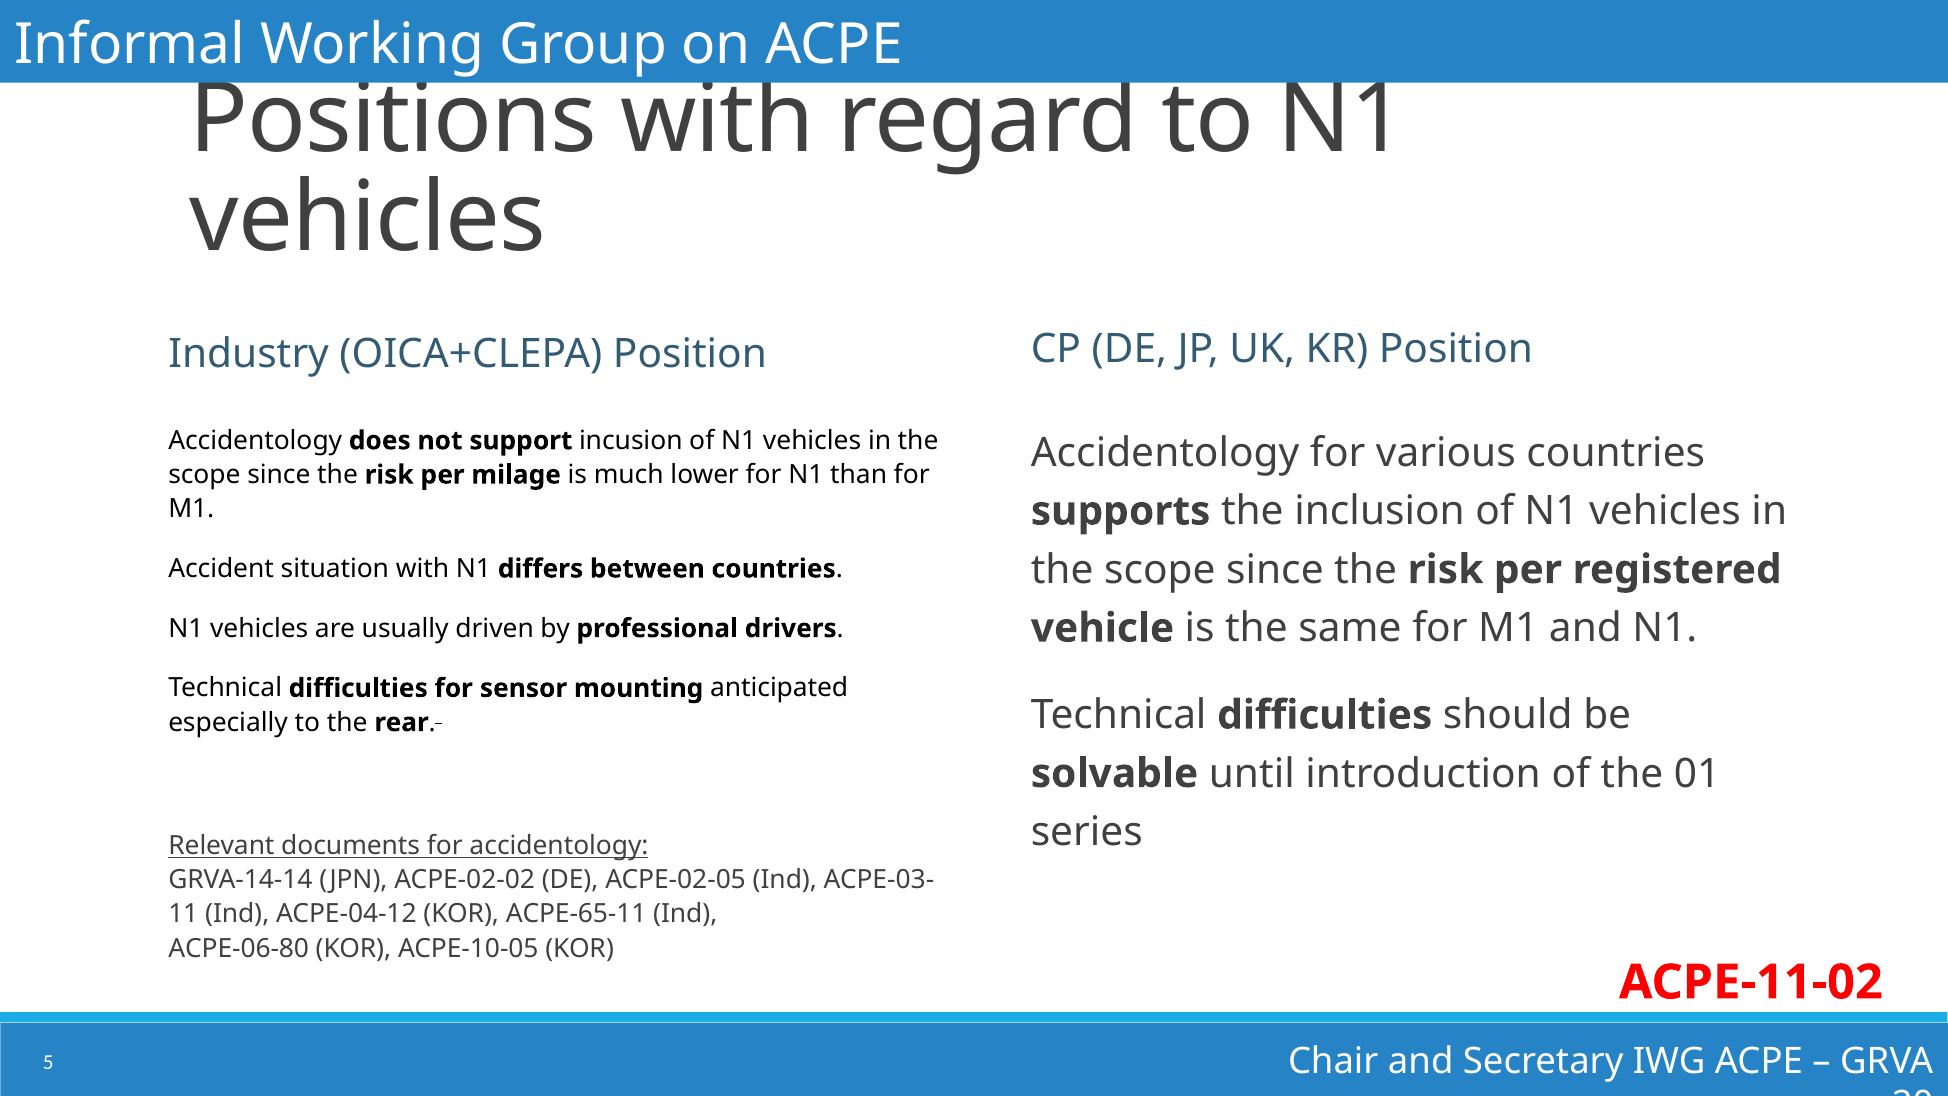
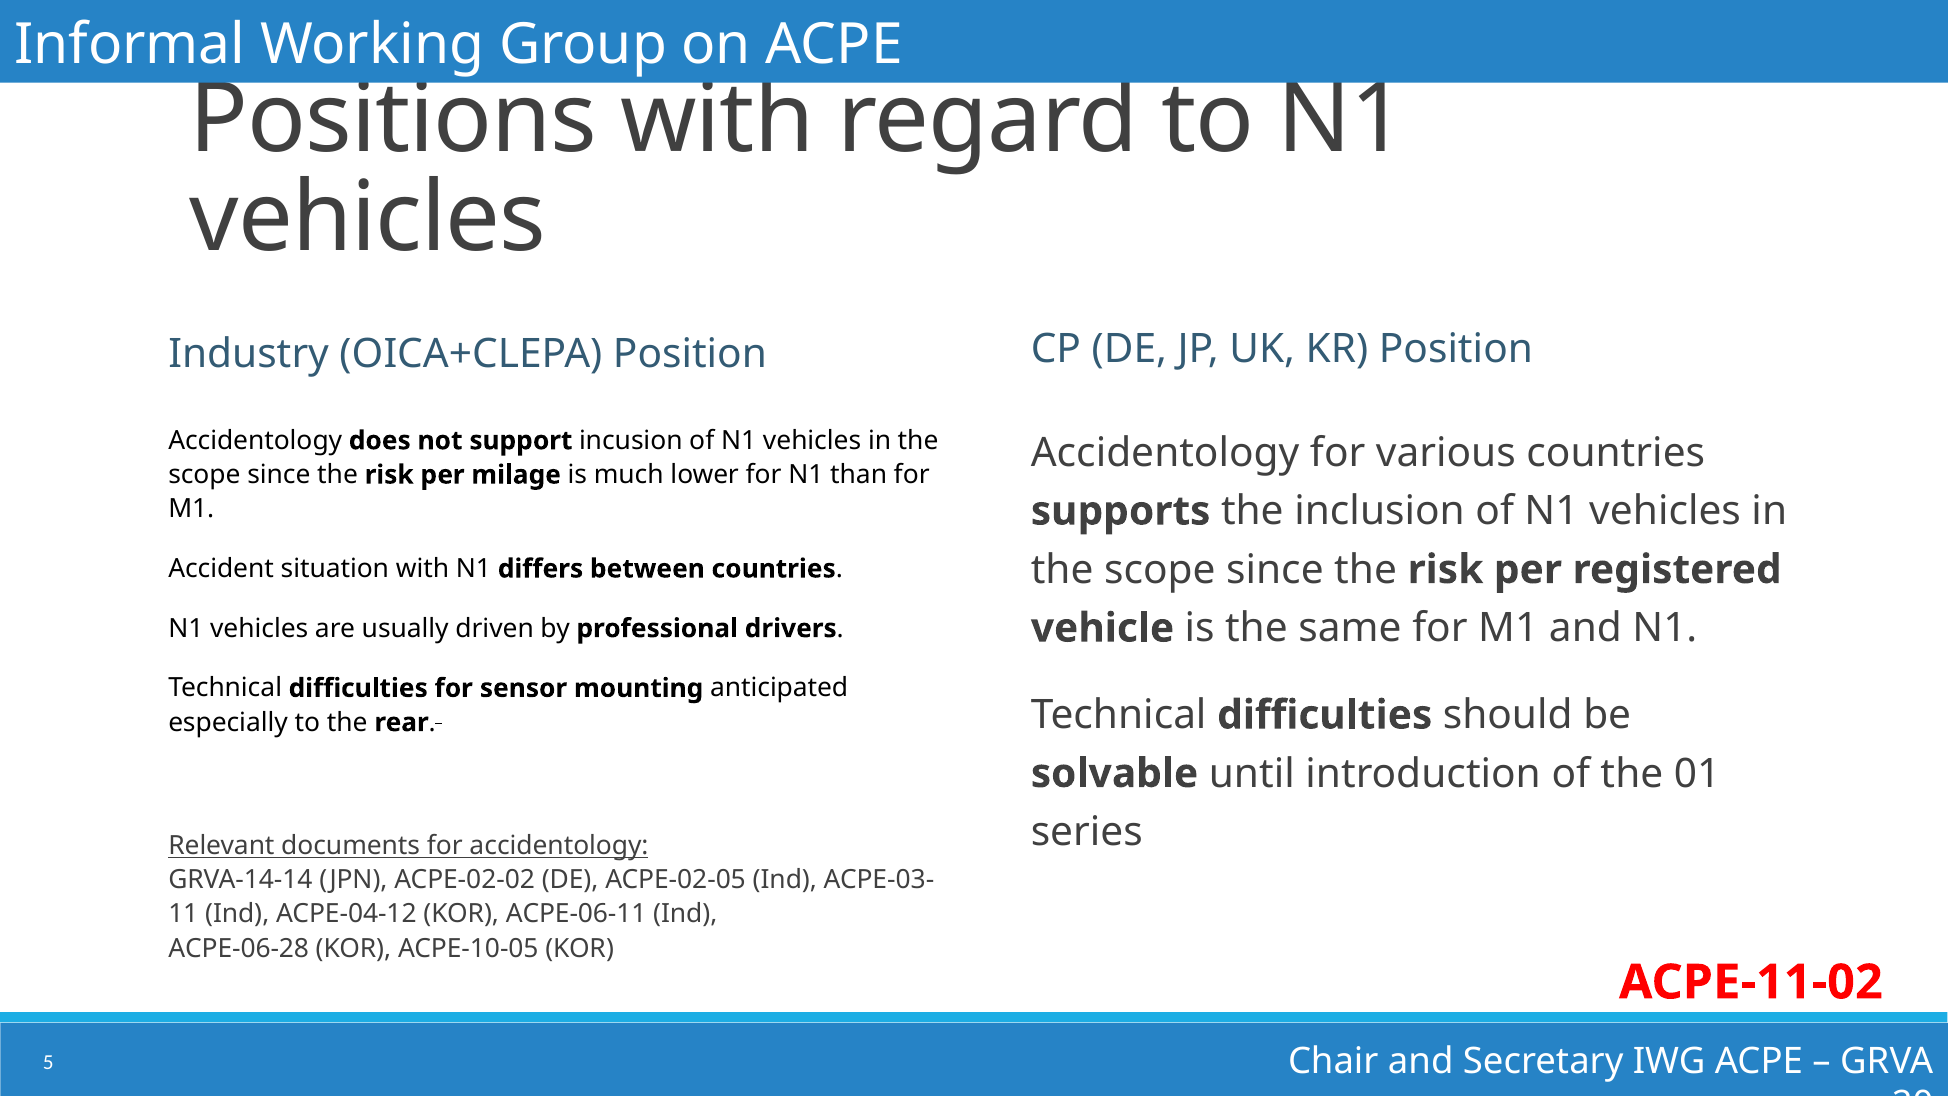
ACPE-65-11: ACPE-65-11 -> ACPE-06-11
ACPE-06-80: ACPE-06-80 -> ACPE-06-28
